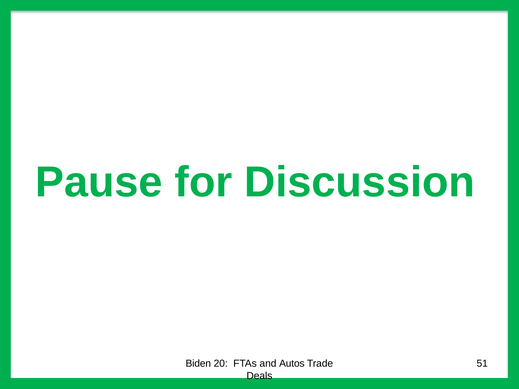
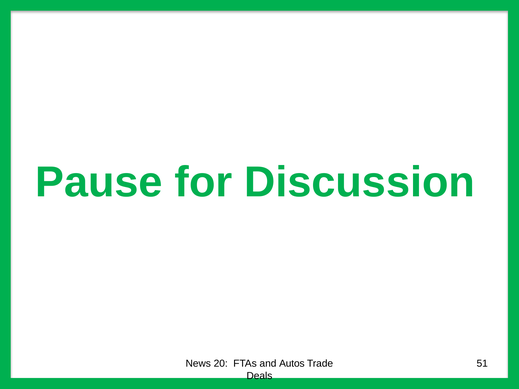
Biden: Biden -> News
